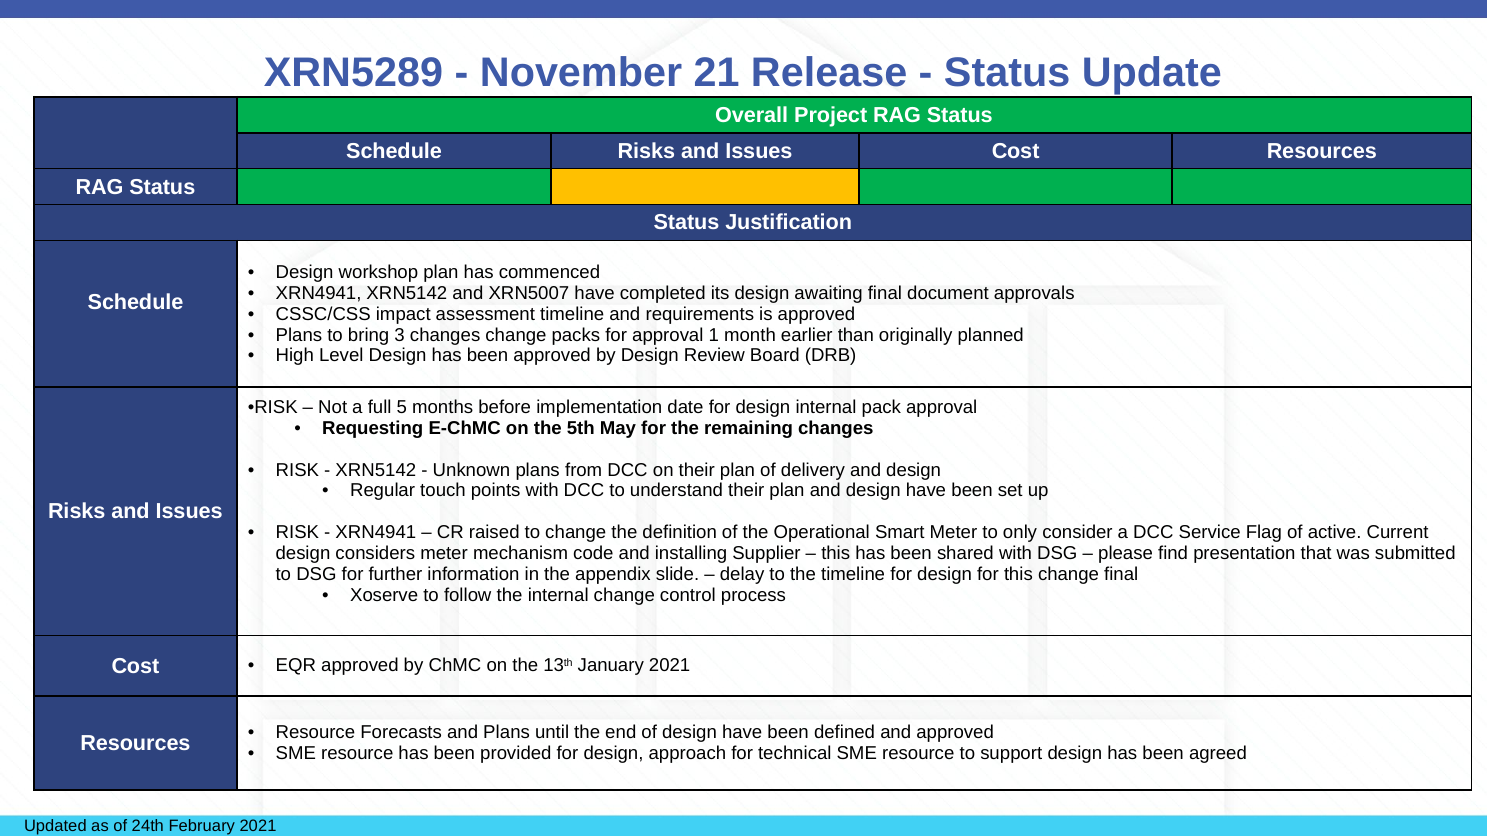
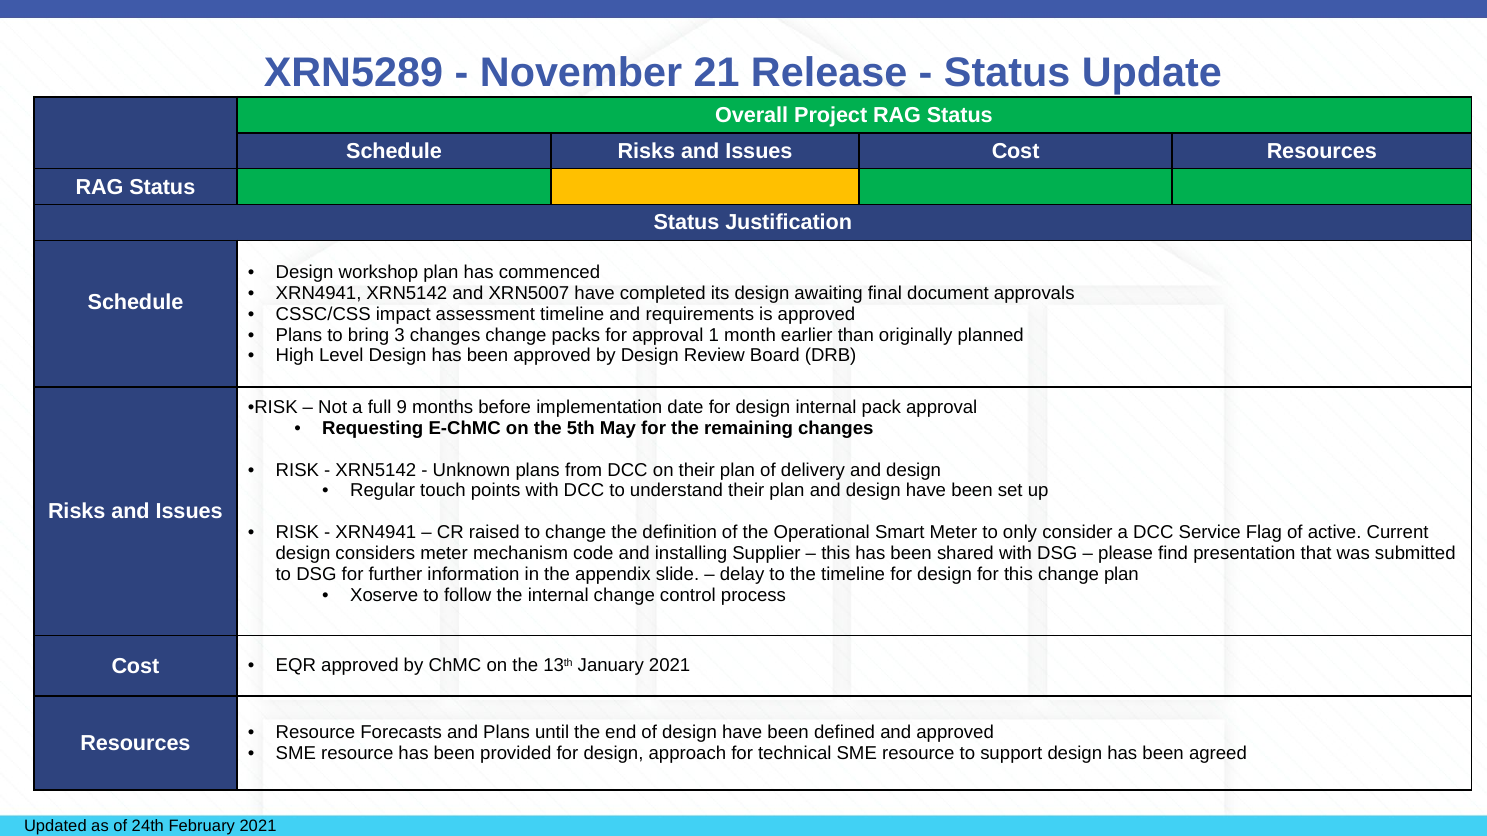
5: 5 -> 9
change final: final -> plan
